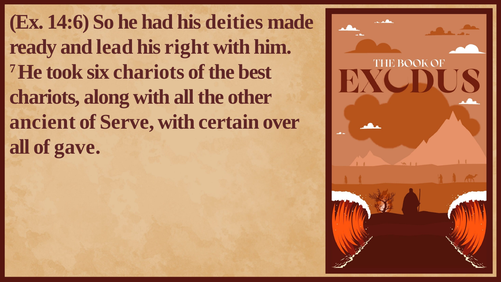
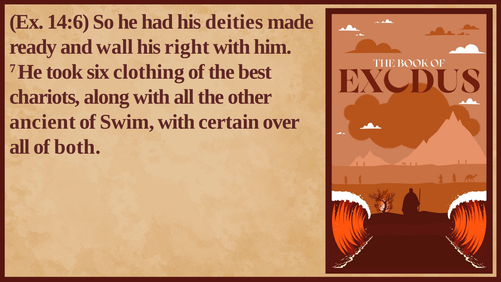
lead: lead -> wall
six chariots: chariots -> clothing
Serve: Serve -> Swim
gave: gave -> both
